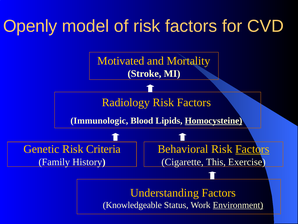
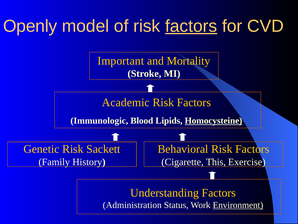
factors at (191, 26) underline: none -> present
Motivated: Motivated -> Important
Radiology: Radiology -> Academic
Criteria: Criteria -> Sackett
Factors at (252, 149) underline: present -> none
Knowledgeable: Knowledgeable -> Administration
